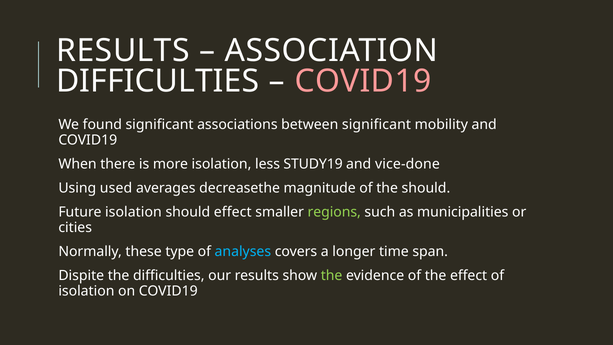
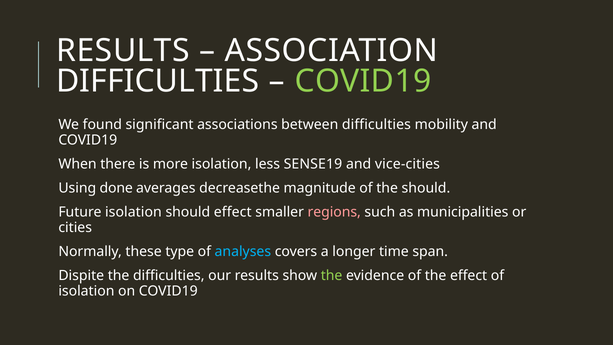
COVID19 at (363, 81) colour: pink -> light green
between significant: significant -> difficulties
STUDY19: STUDY19 -> SENSE19
vice-done: vice-done -> vice-cities
used: used -> done
regions colour: light green -> pink
